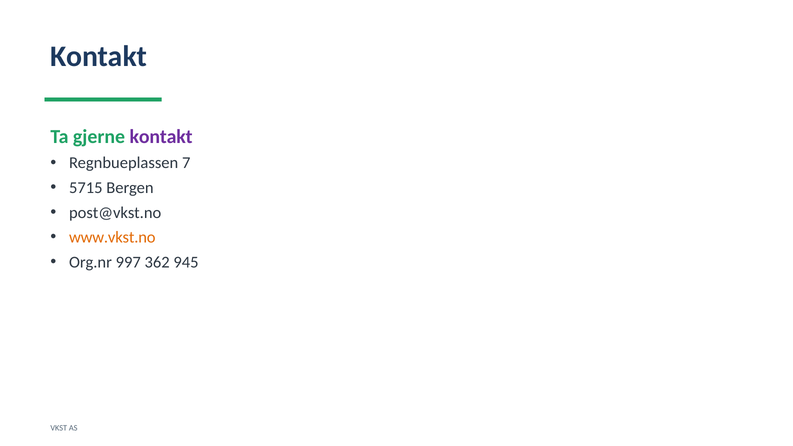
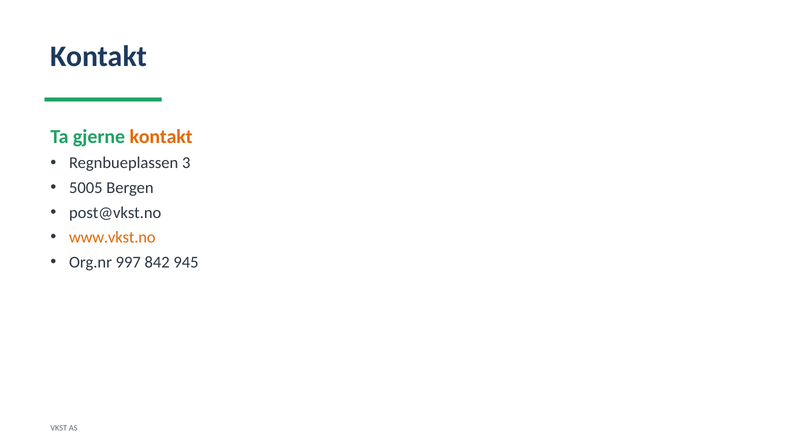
kontakt at (161, 137) colour: purple -> orange
7: 7 -> 3
5715: 5715 -> 5005
362: 362 -> 842
